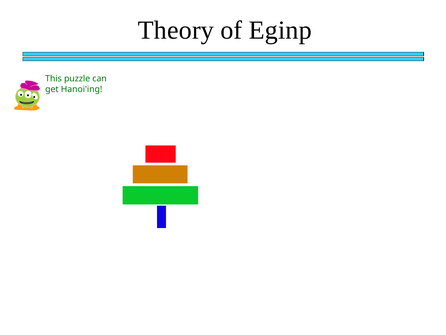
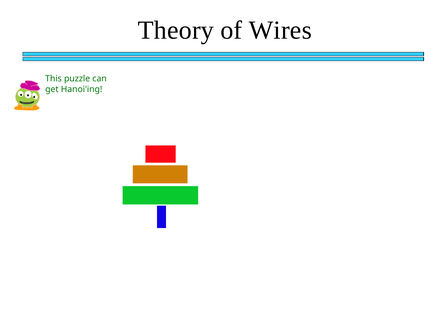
Eginp: Eginp -> Wires
